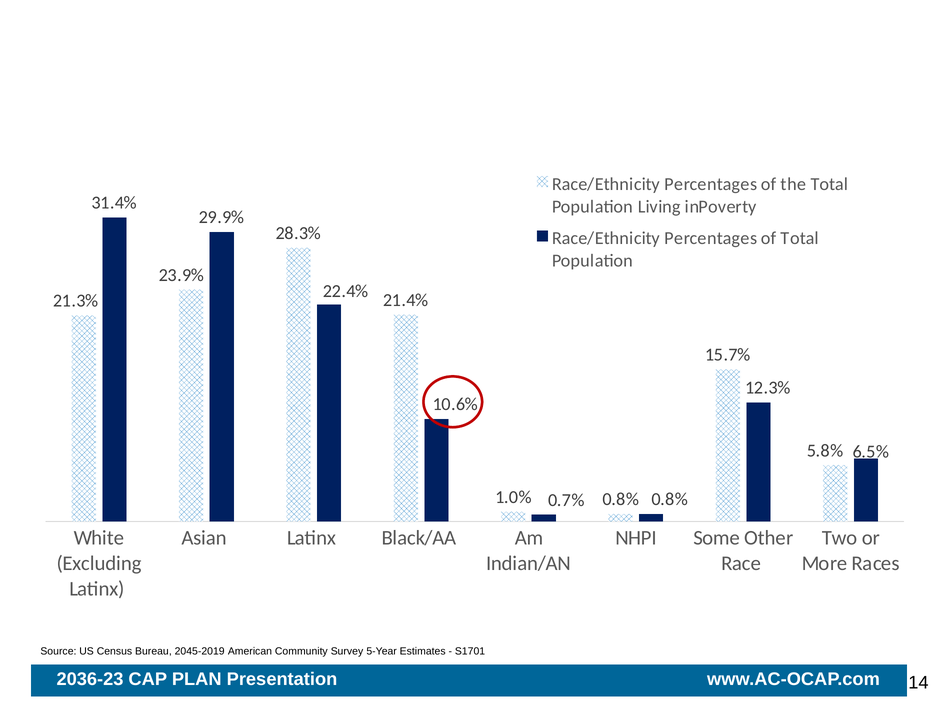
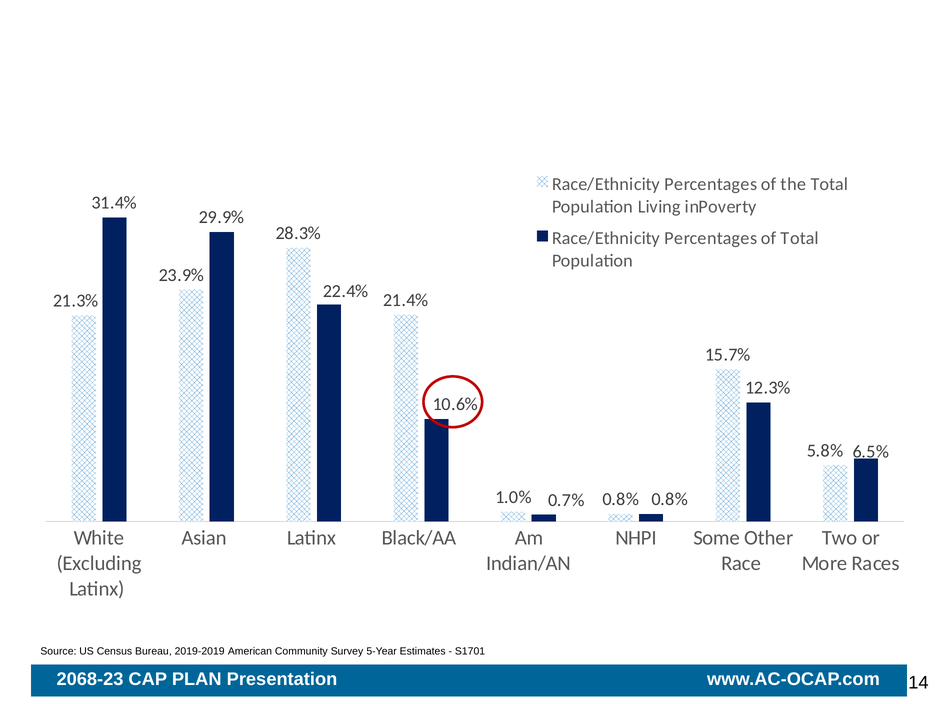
2045-2019: 2045-2019 -> 2019-2019
2036-23: 2036-23 -> 2068-23
